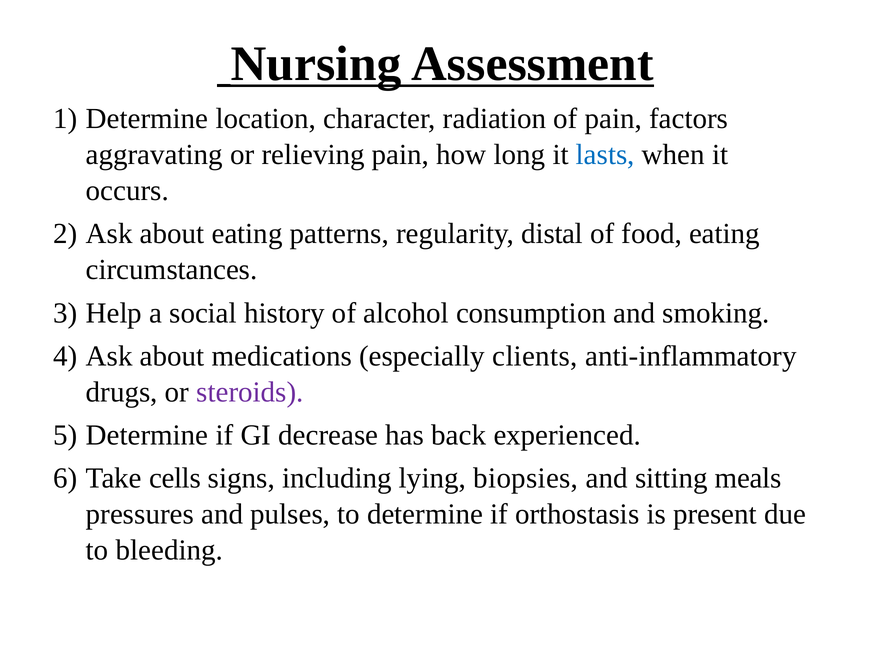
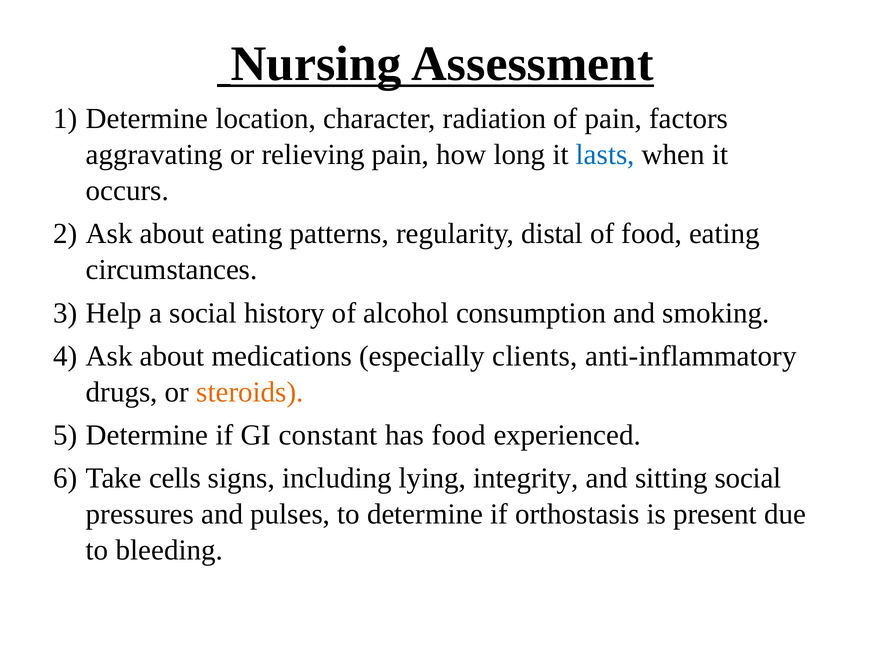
steroids colour: purple -> orange
decrease: decrease -> constant
has back: back -> food
biopsies: biopsies -> integrity
sitting meals: meals -> social
